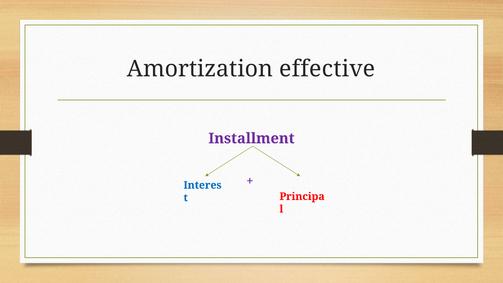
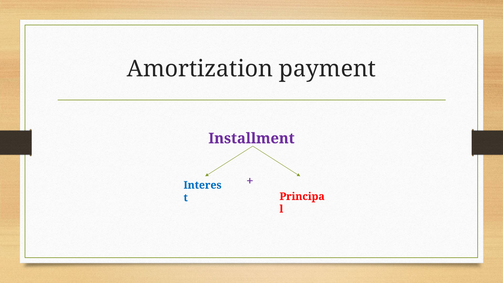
effective: effective -> payment
